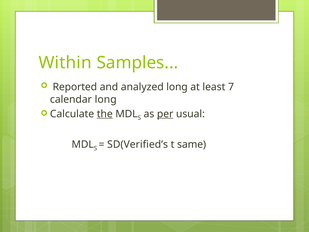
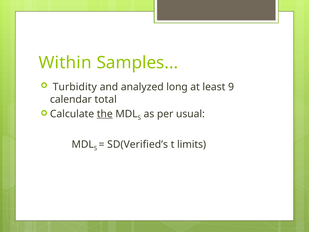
Reported: Reported -> Turbidity
7: 7 -> 9
calendar long: long -> total
per underline: present -> none
same: same -> limits
